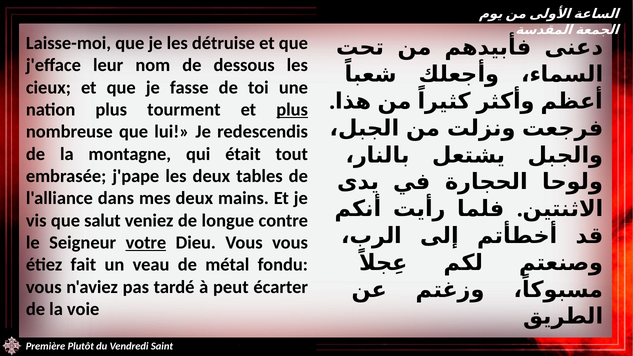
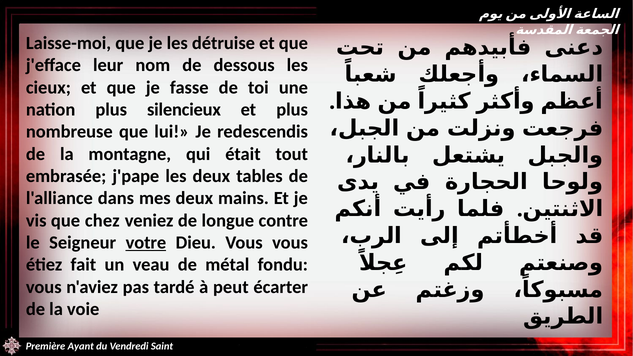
tourment: tourment -> silencieux
plus at (292, 110) underline: present -> none
salut: salut -> chez
Plutôt: Plutôt -> Ayant
